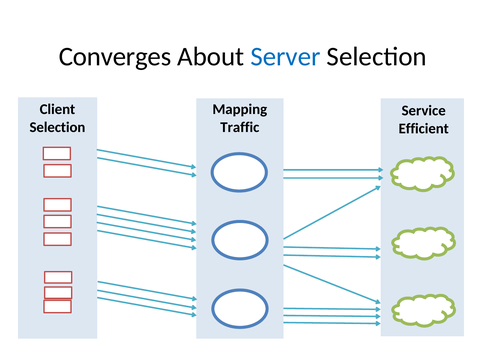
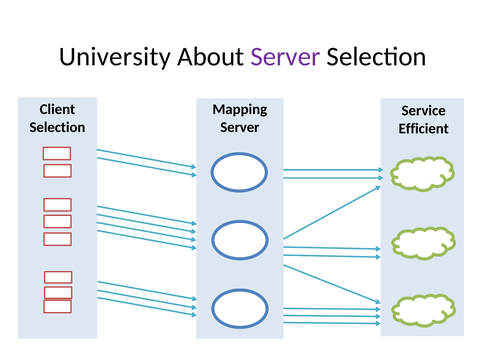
Converges: Converges -> University
Server at (285, 57) colour: blue -> purple
Traffic at (240, 127): Traffic -> Server
